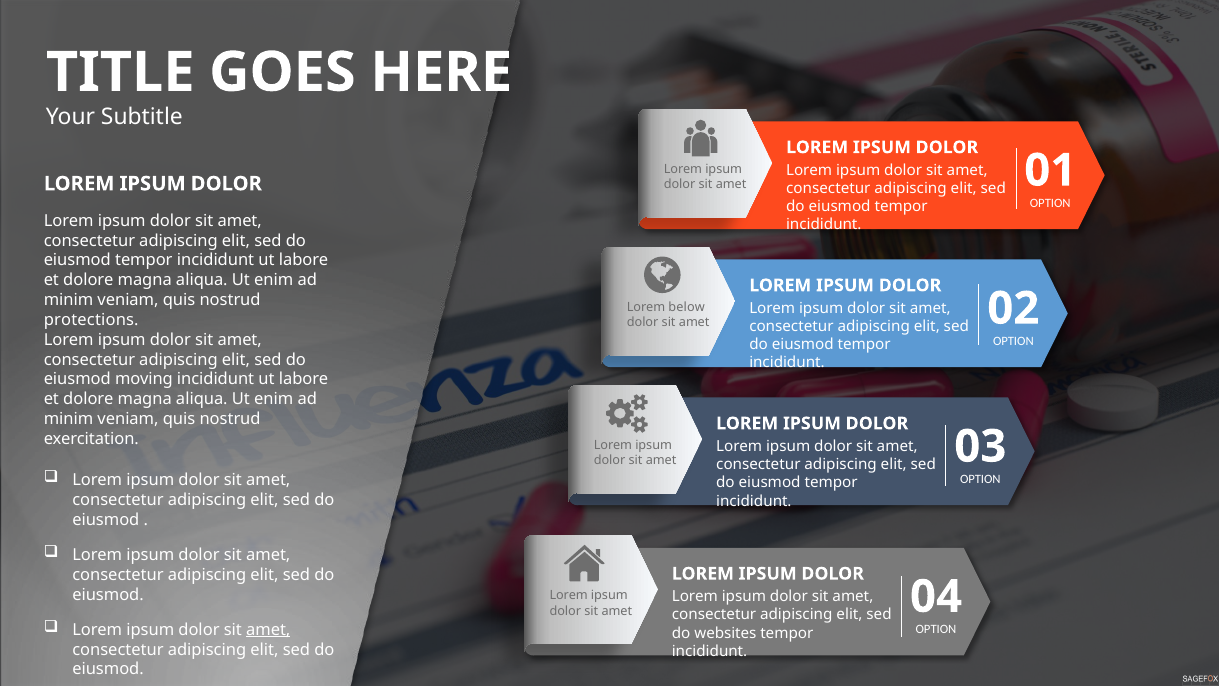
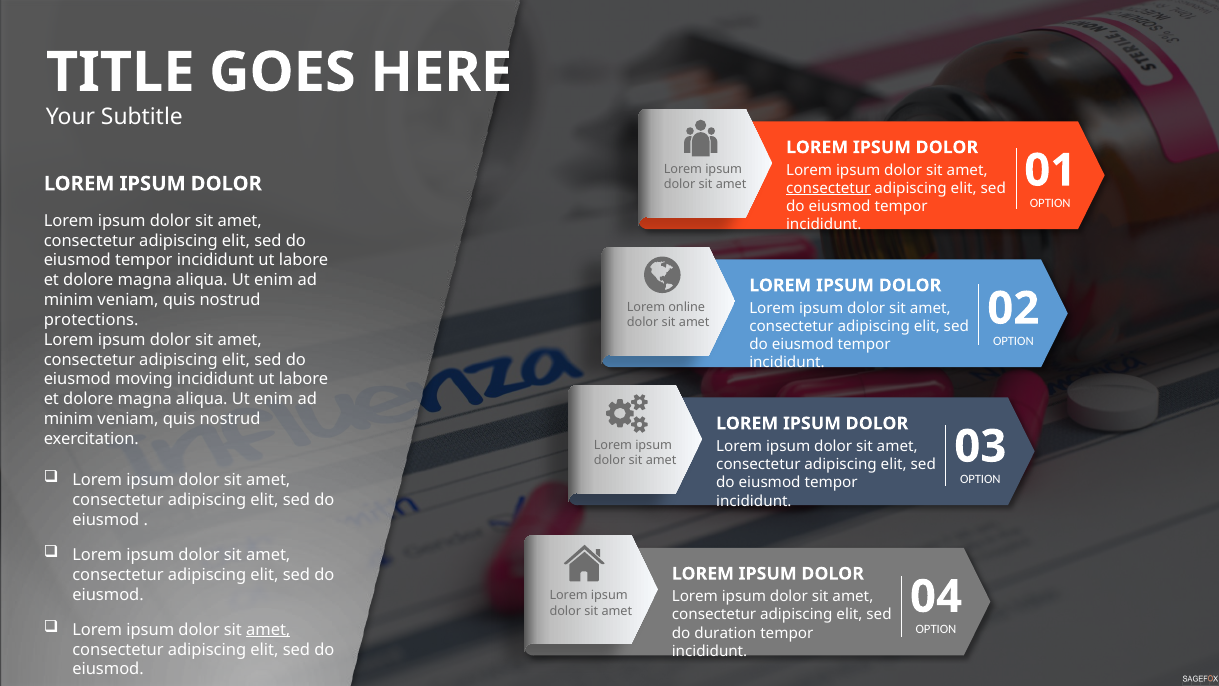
consectetur at (828, 188) underline: none -> present
below: below -> online
websites: websites -> duration
